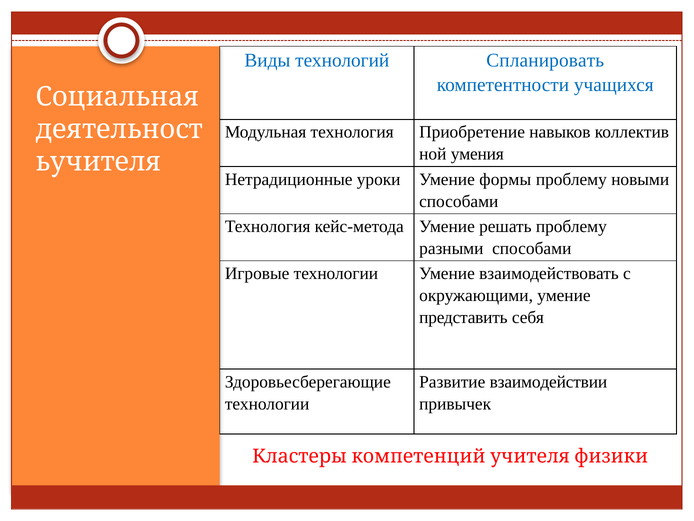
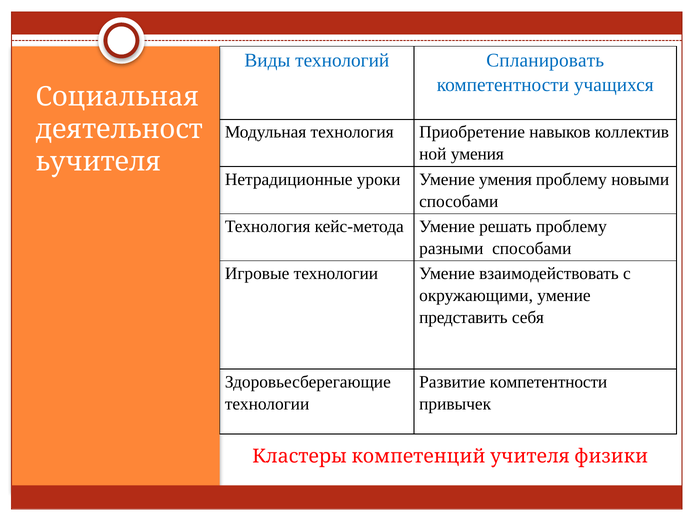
Умение формы: формы -> умения
Развитие взаимодействии: взаимодействии -> компетентности
